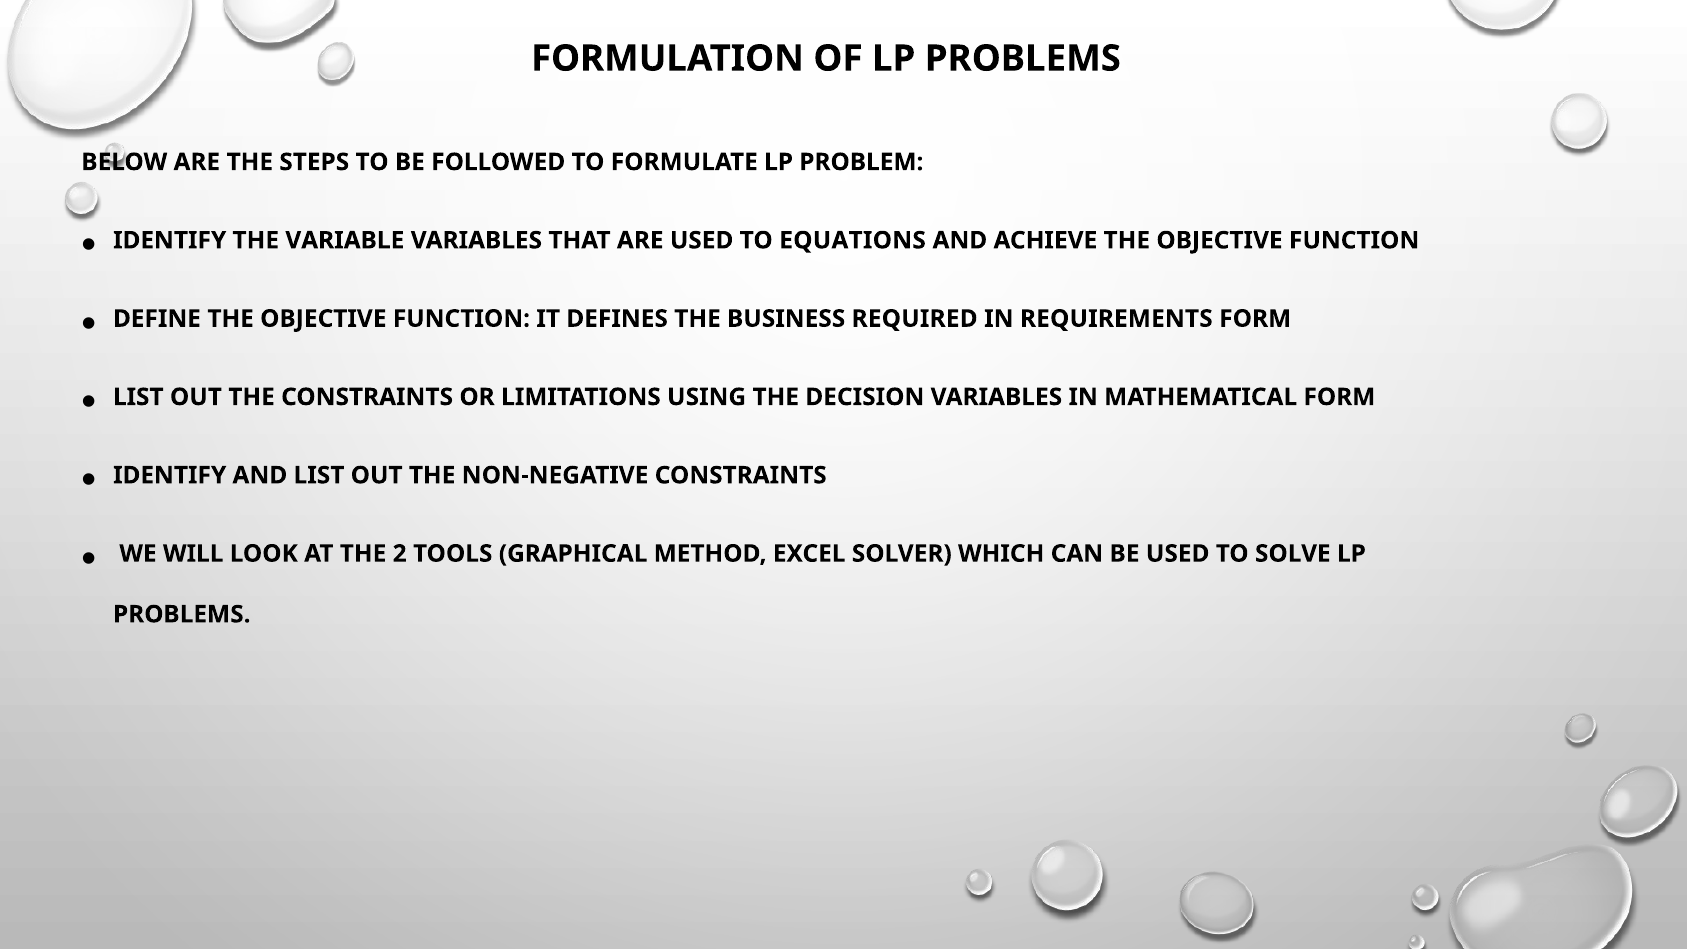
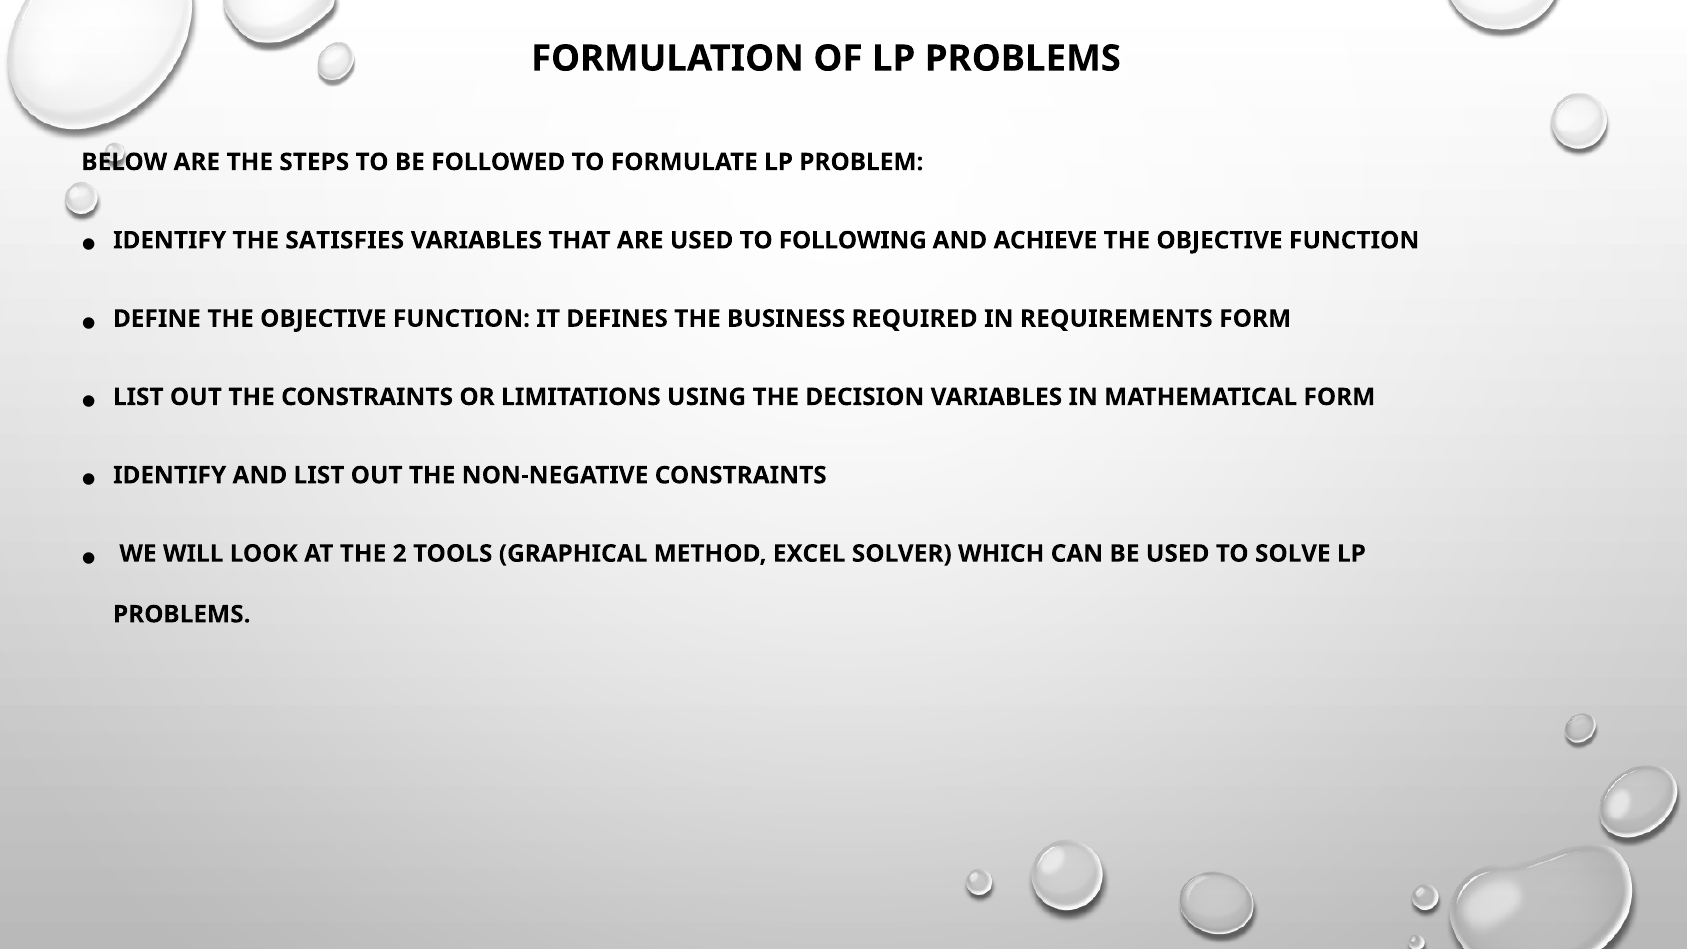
VARIABLE: VARIABLE -> SATISFIES
EQUATIONS: EQUATIONS -> FOLLOWING
